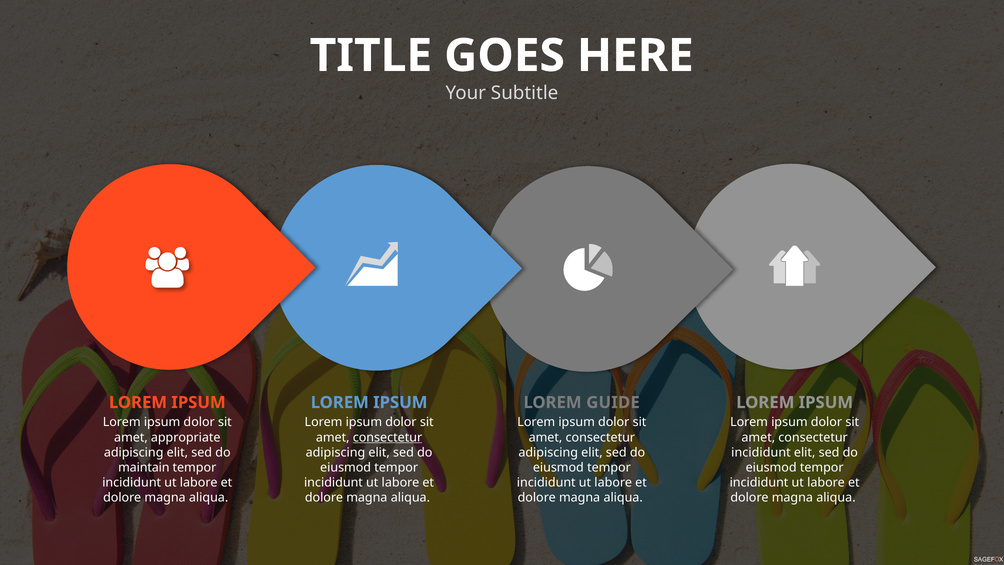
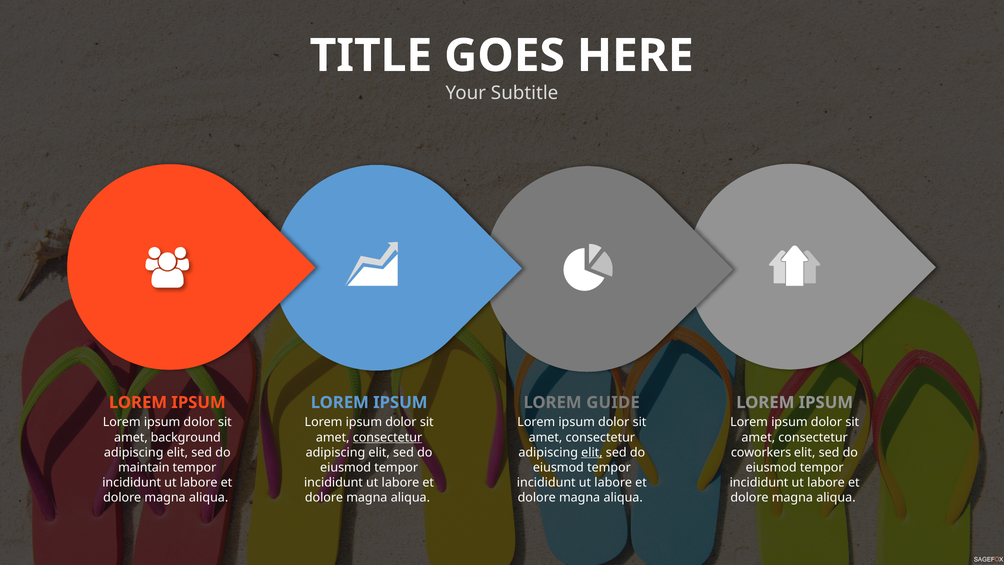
appropriate: appropriate -> background
elit at (592, 452) underline: none -> present
incididunt at (761, 452): incididunt -> coworkers
